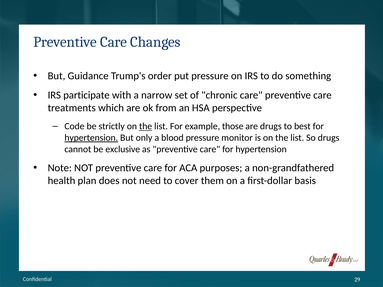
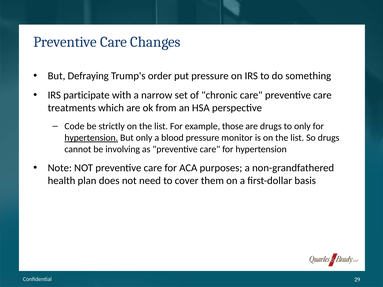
Guidance: Guidance -> Defraying
the at (146, 126) underline: present -> none
to best: best -> only
exclusive: exclusive -> involving
